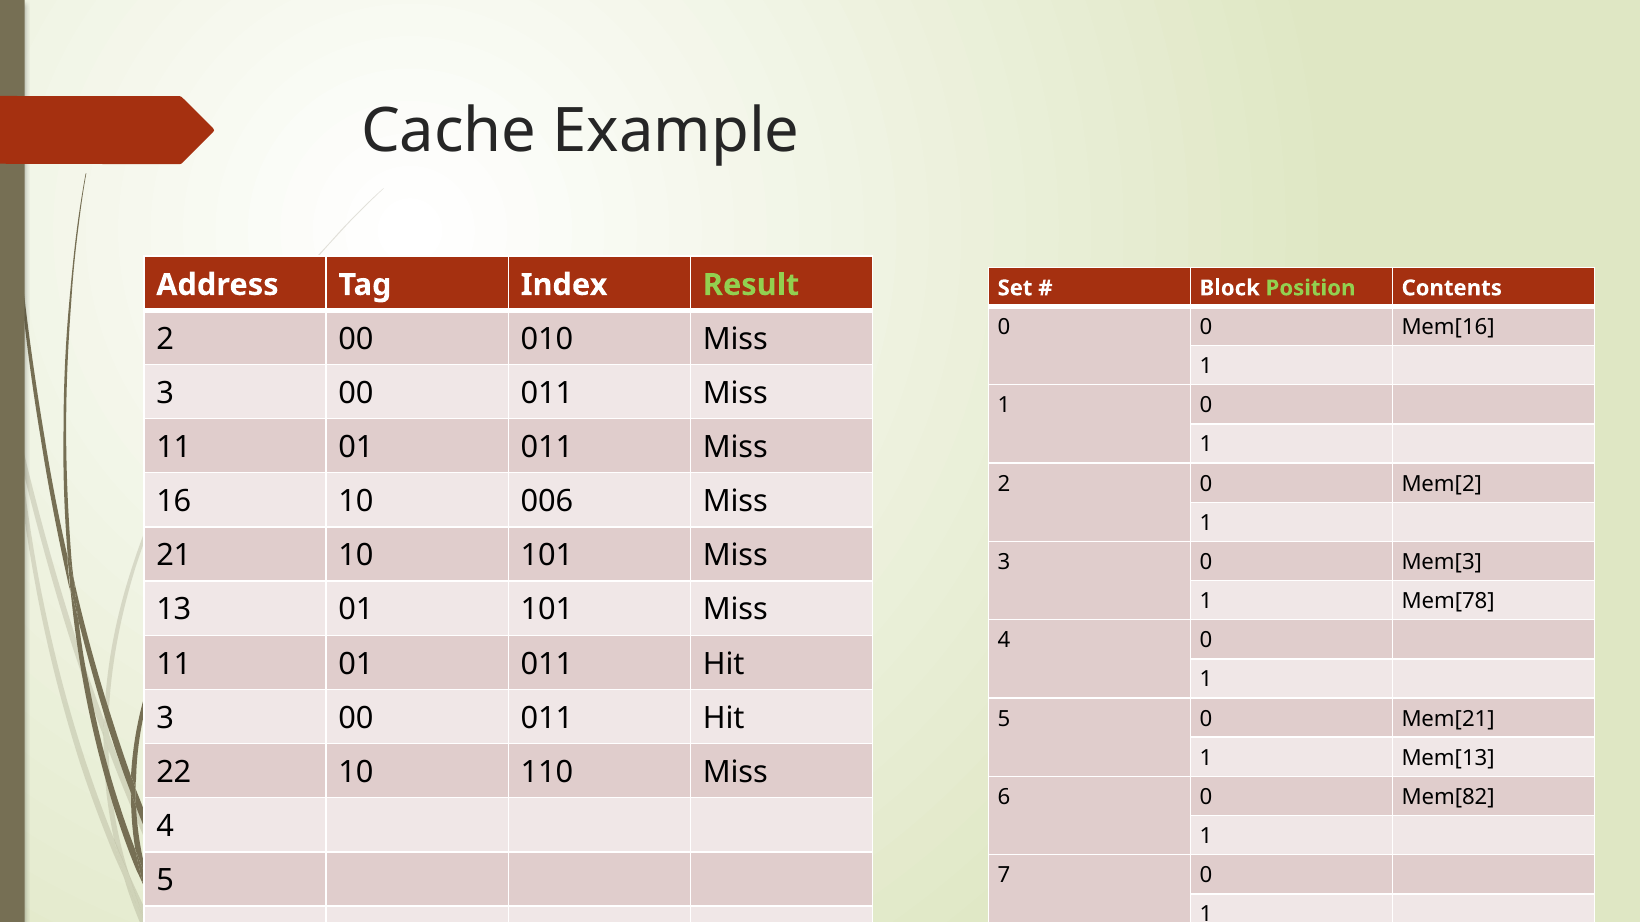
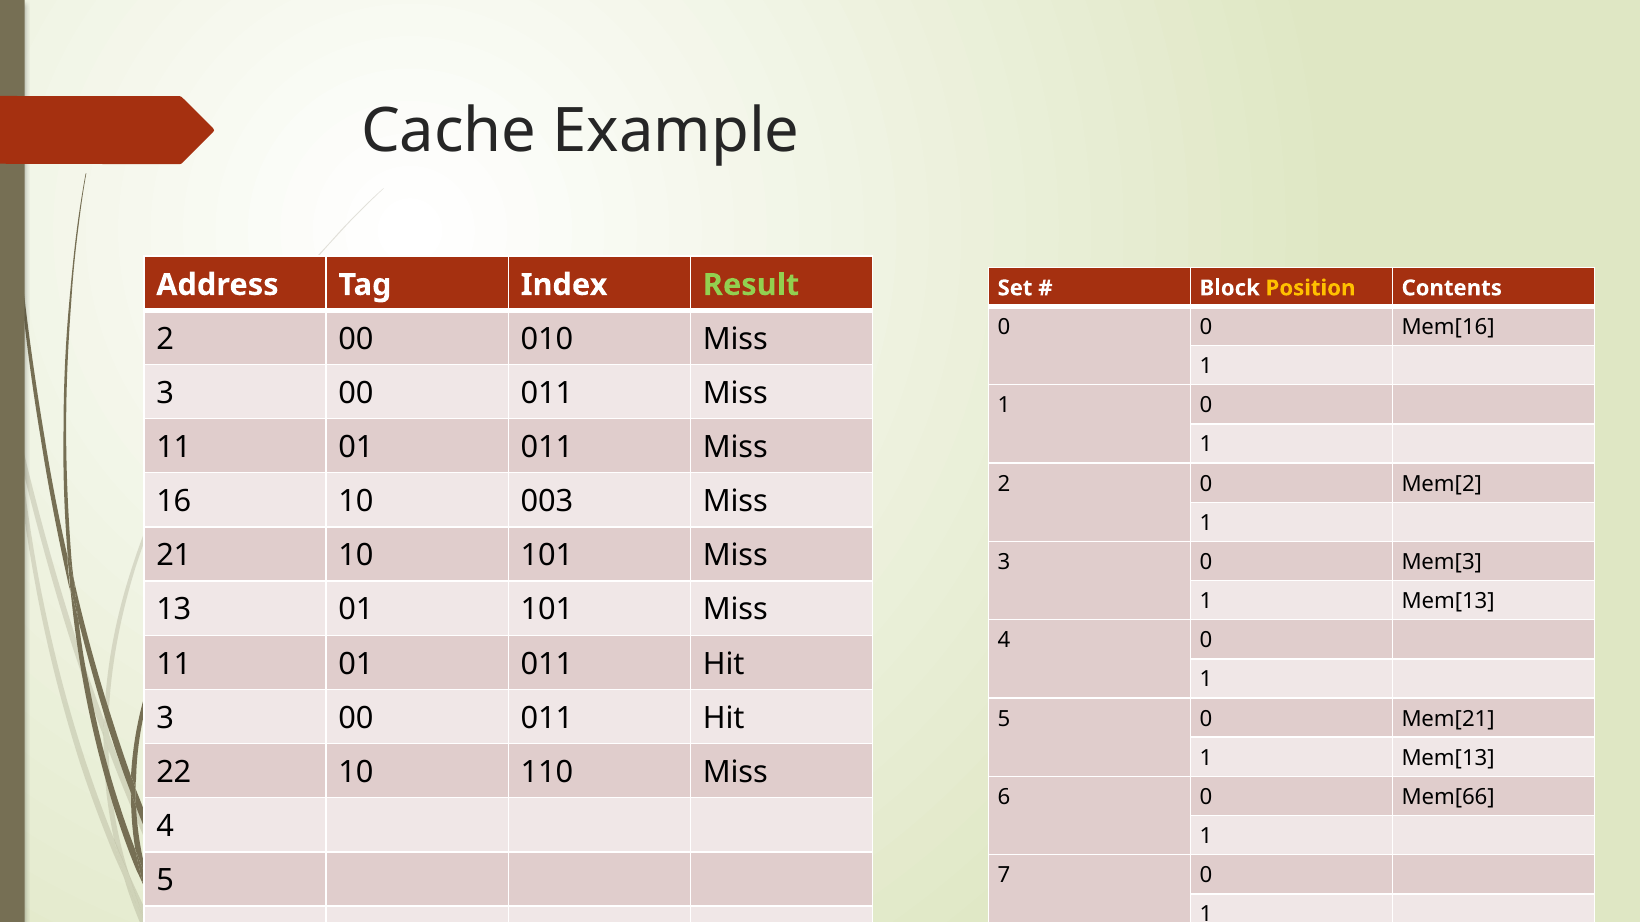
Position colour: light green -> yellow
006: 006 -> 003
Mem[78 at (1448, 602): Mem[78 -> Mem[13
Mem[82: Mem[82 -> Mem[66
